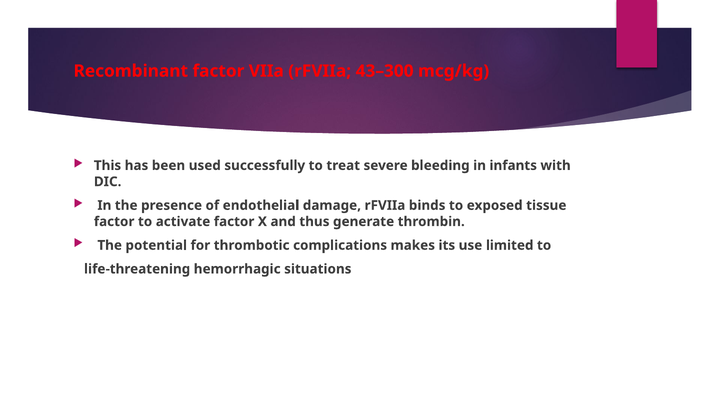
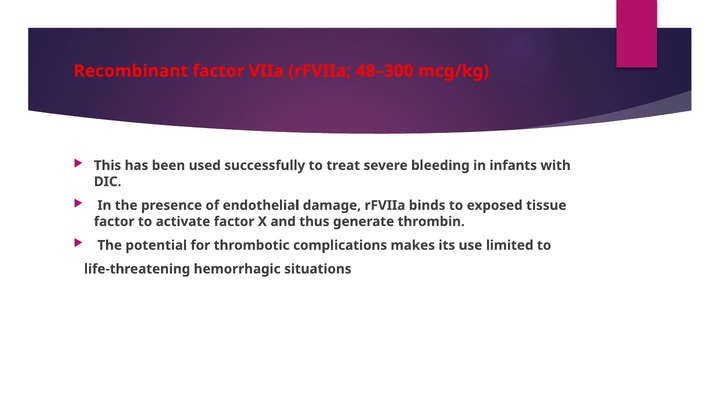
43–300: 43–300 -> 48–300
